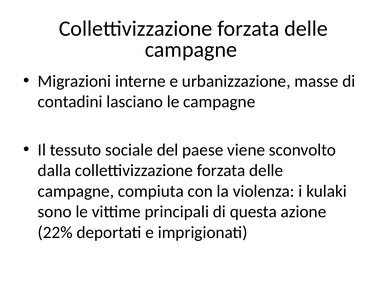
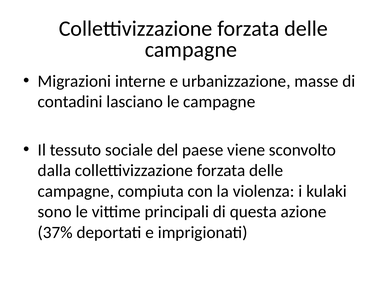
22%: 22% -> 37%
